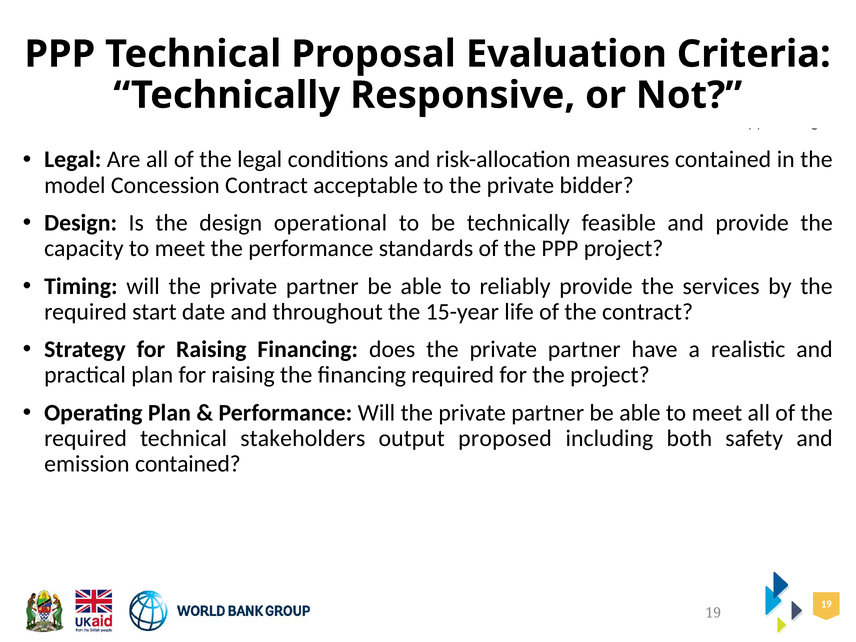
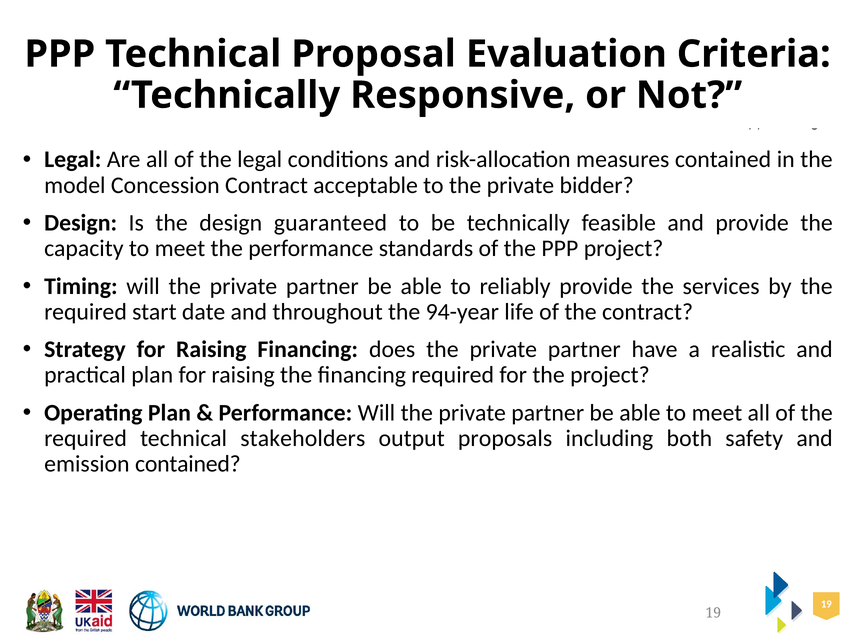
operational: operational -> guaranteed
15-year: 15-year -> 94-year
proposed: proposed -> proposals
